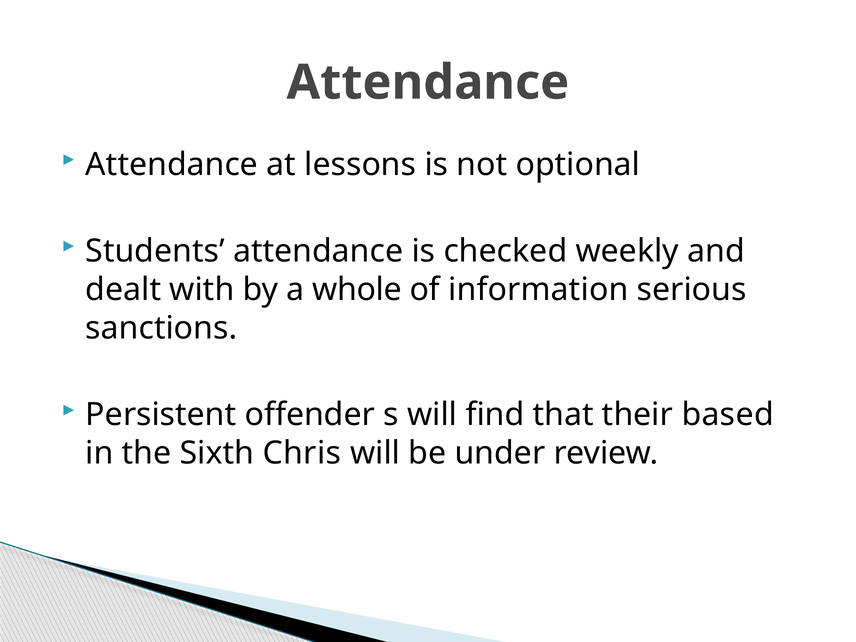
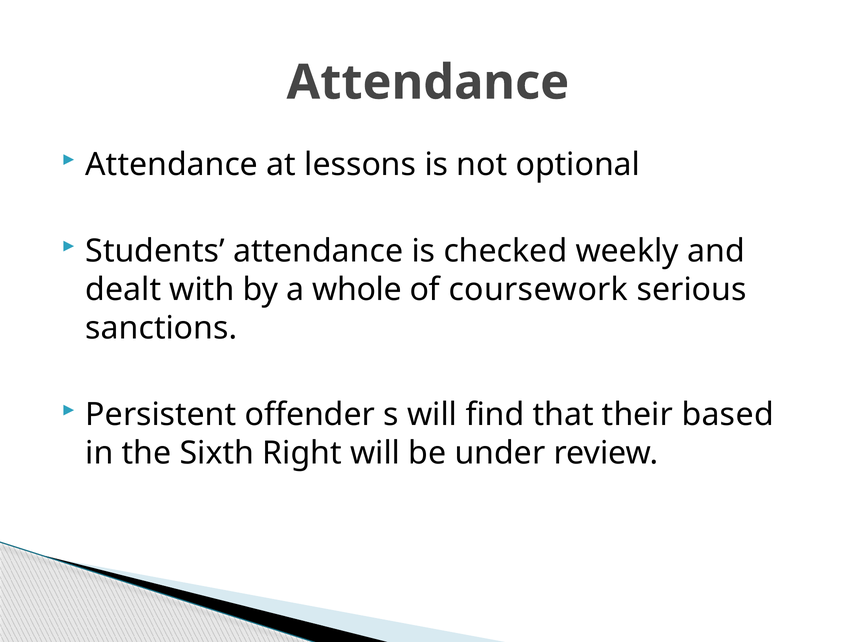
information: information -> coursework
Chris: Chris -> Right
